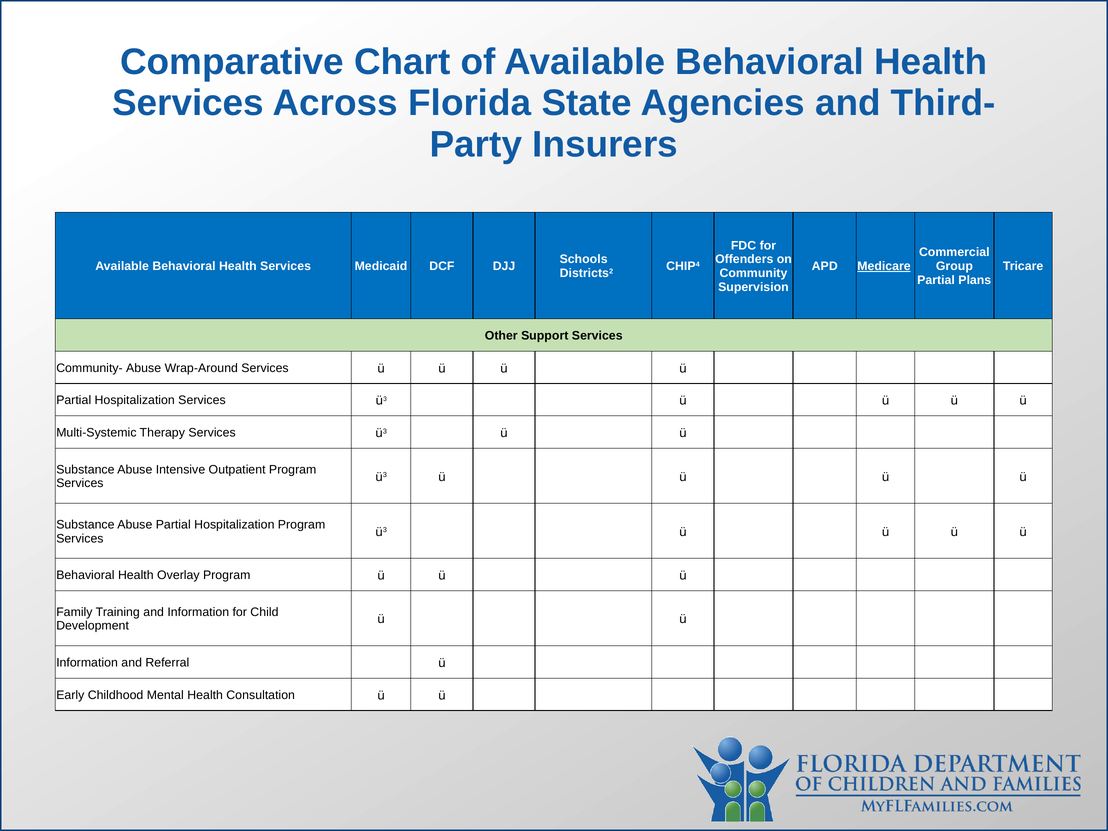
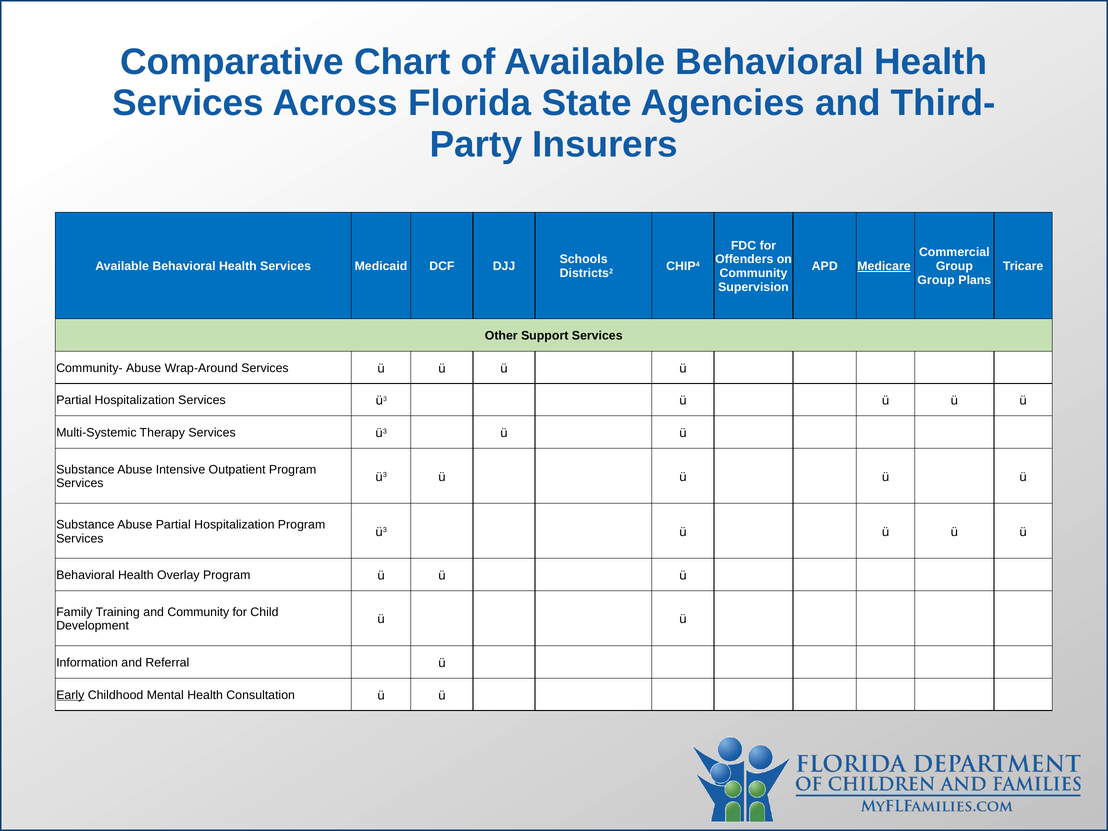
Partial at (936, 280): Partial -> Group
and Information: Information -> Community
Early underline: none -> present
